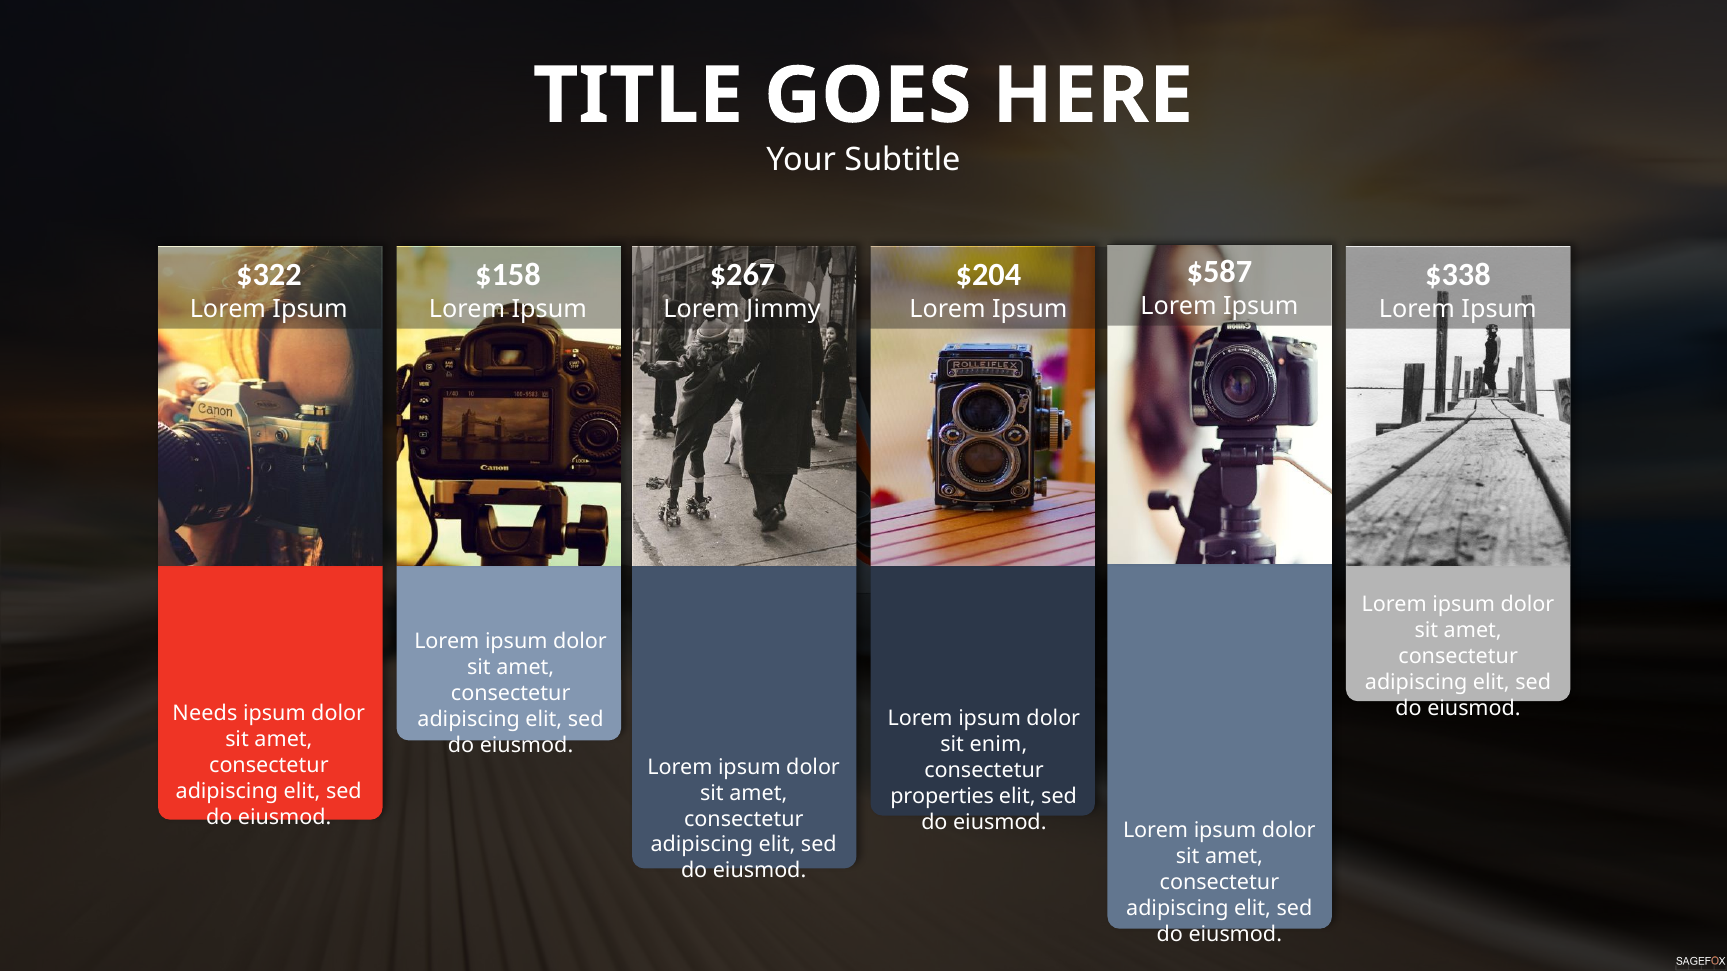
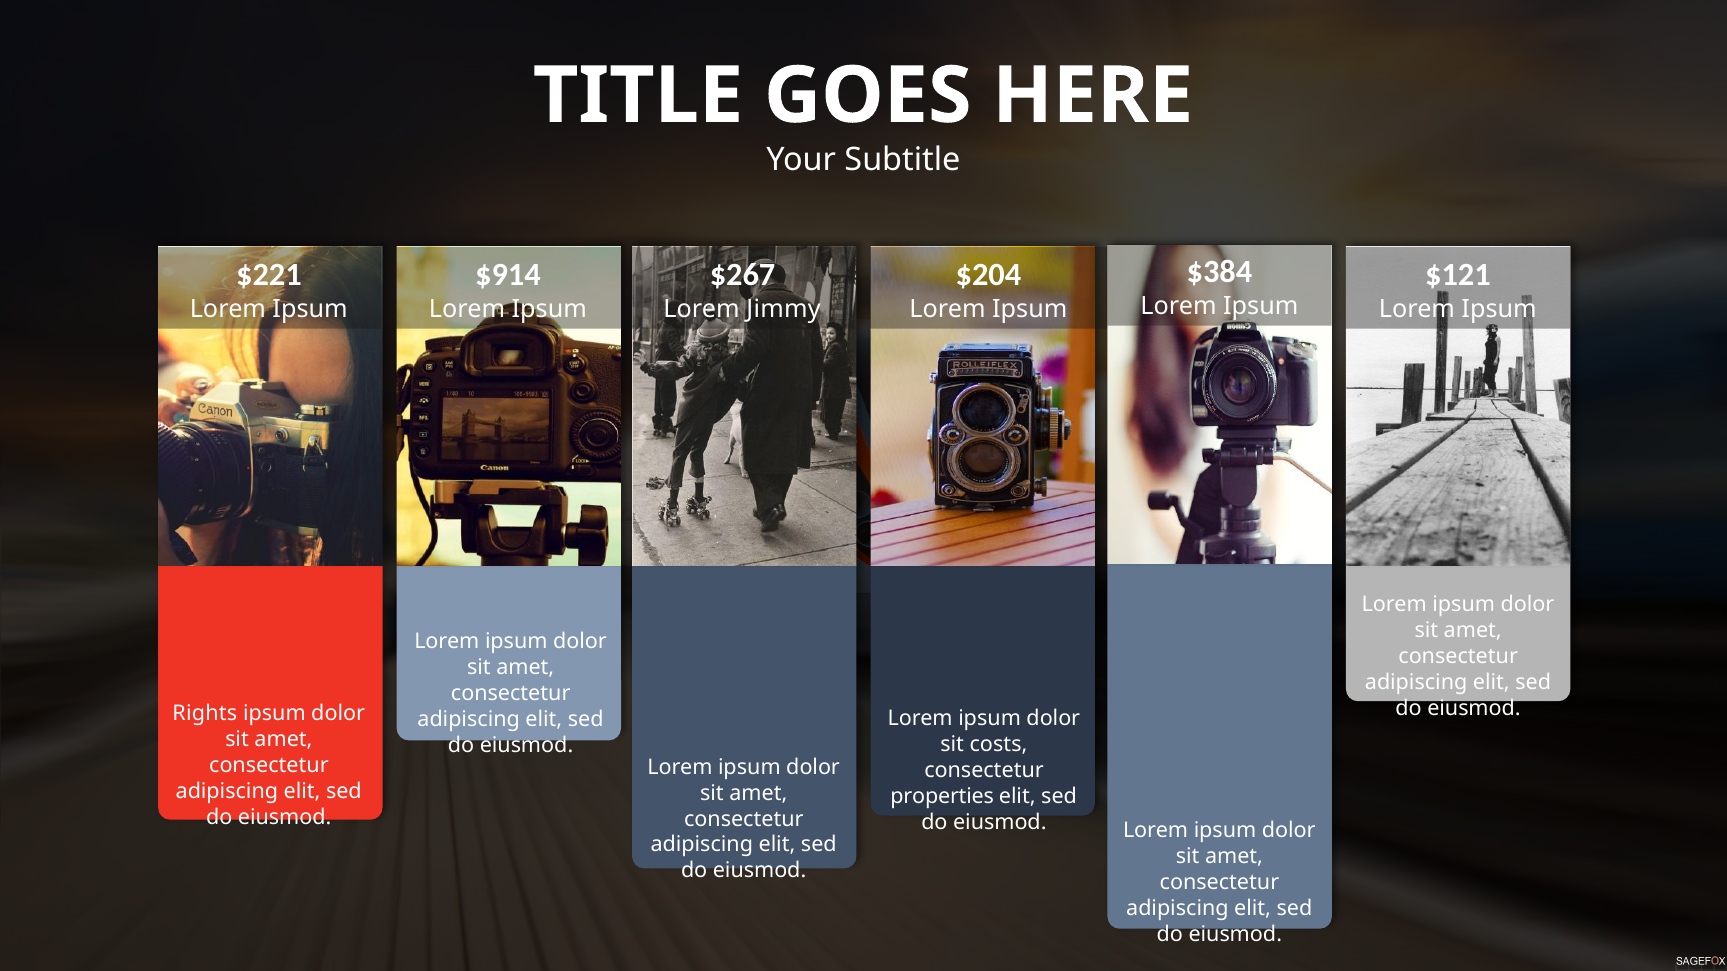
$587: $587 -> $384
$322: $322 -> $221
$158: $158 -> $914
$338: $338 -> $121
Needs: Needs -> Rights
enim: enim -> costs
